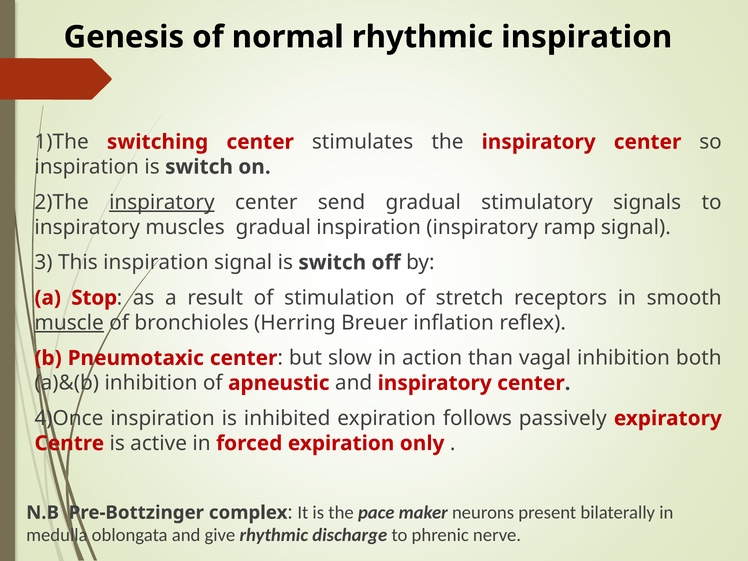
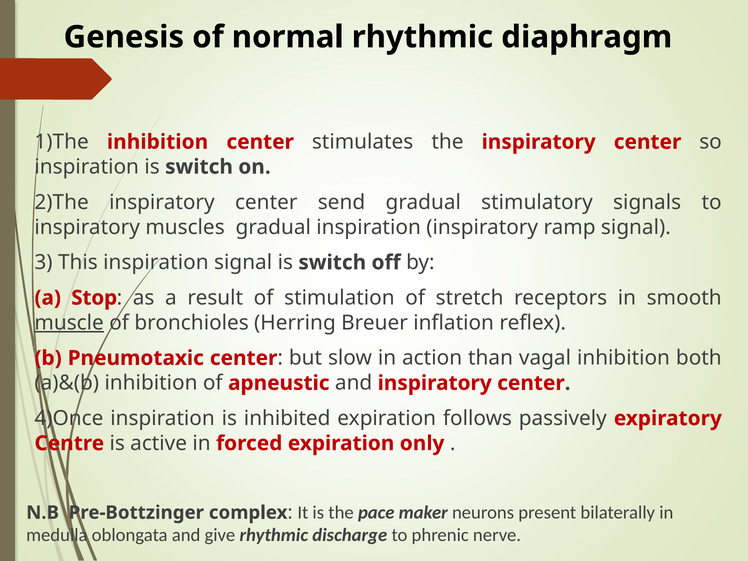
rhythmic inspiration: inspiration -> diaphragm
1)The switching: switching -> inhibition
inspiratory at (162, 202) underline: present -> none
